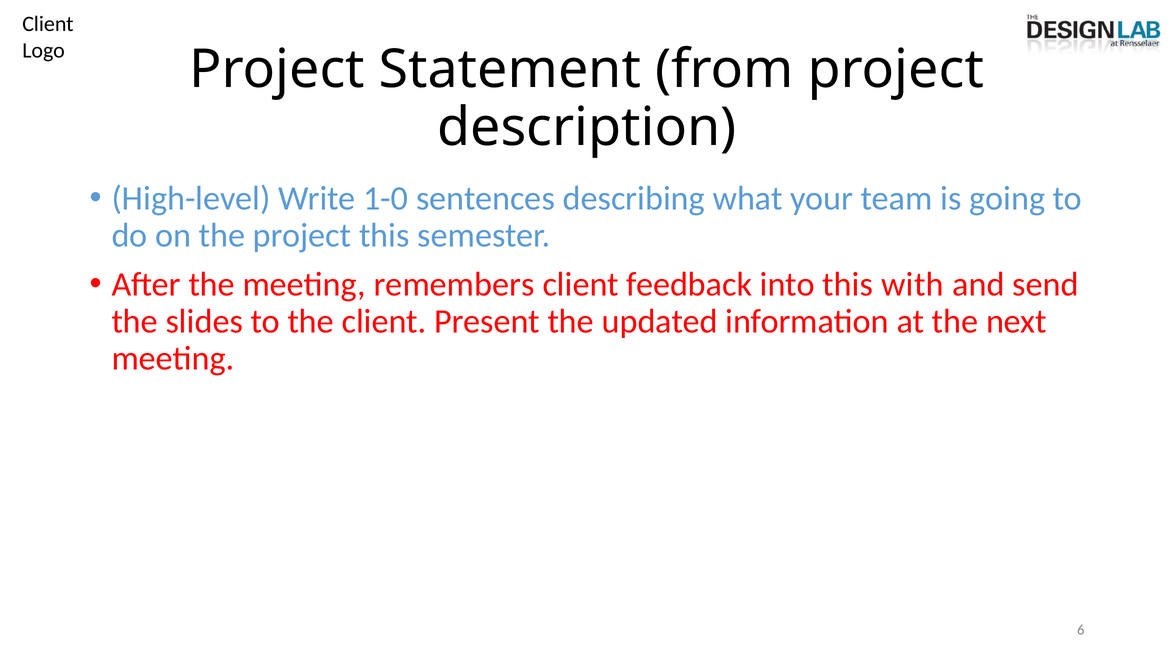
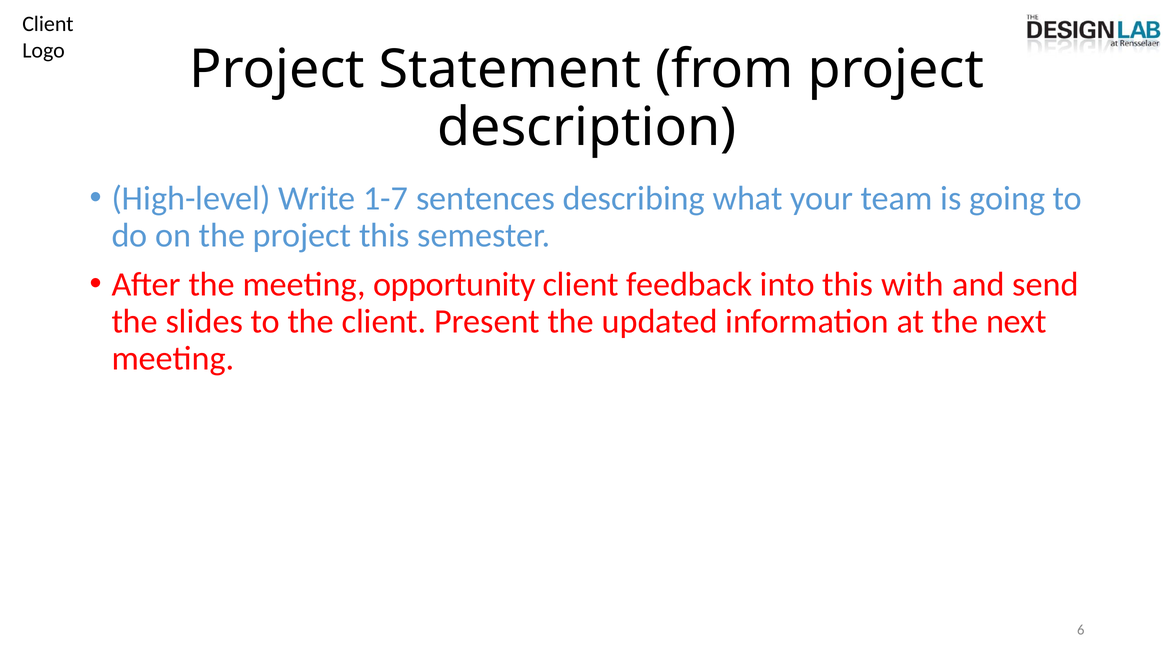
1-0: 1-0 -> 1-7
remembers: remembers -> opportunity
